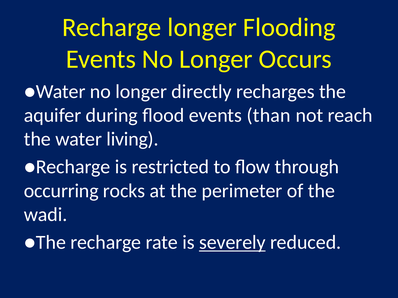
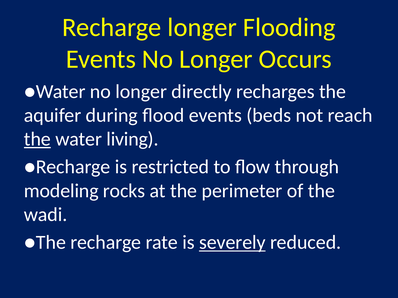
than: than -> beds
the at (37, 139) underline: none -> present
occurring: occurring -> modeling
